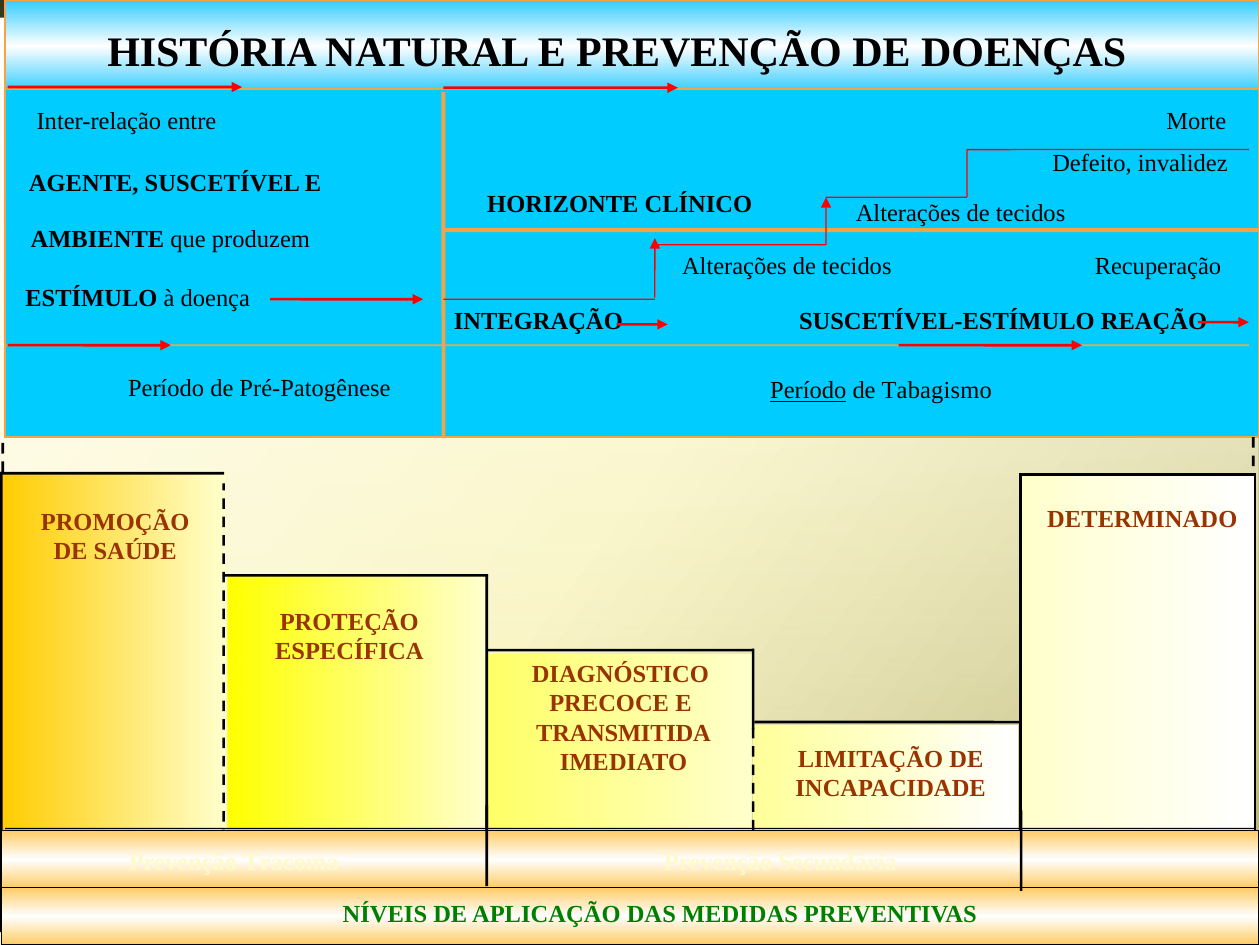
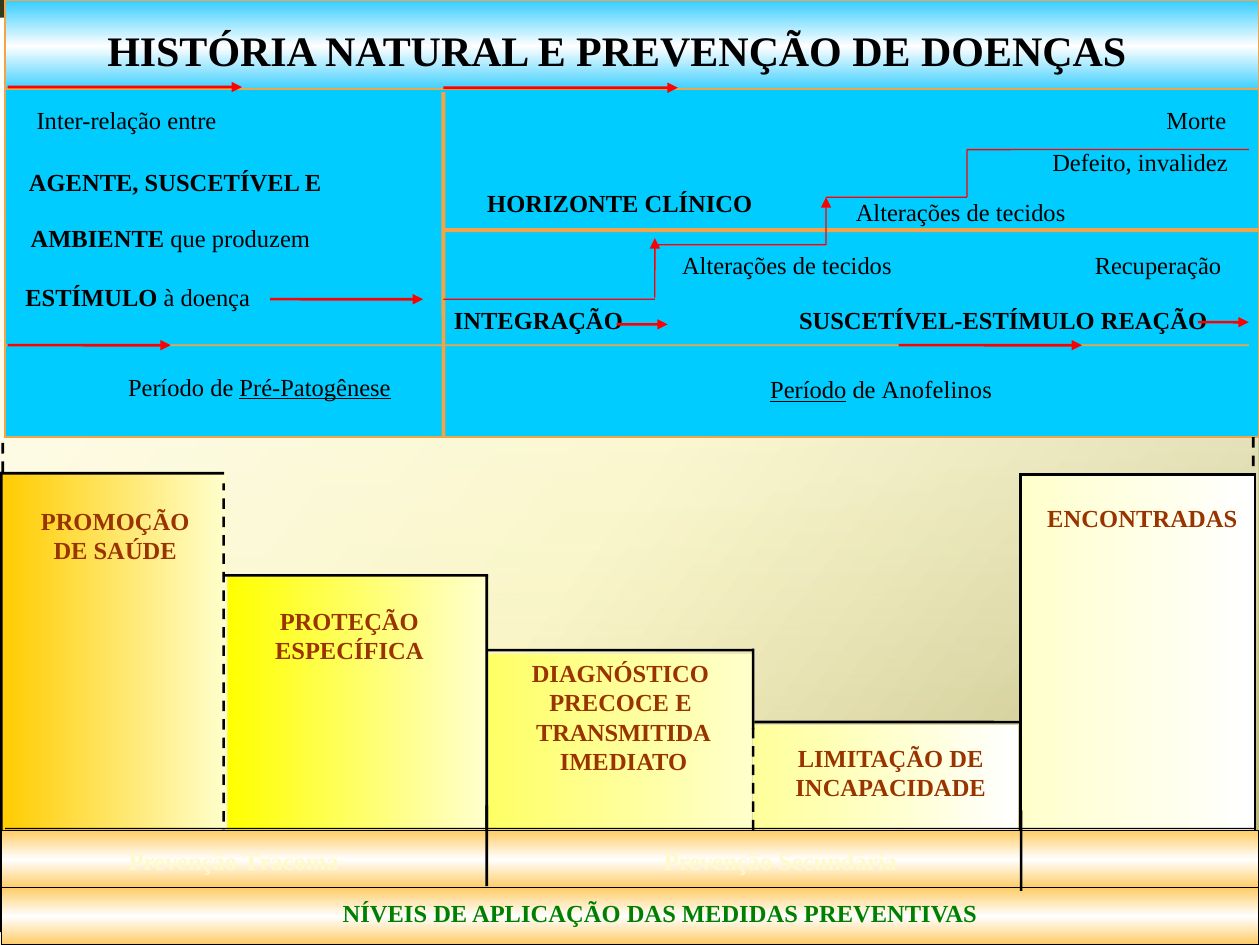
Pré-Patogênese underline: none -> present
Tabagismo: Tabagismo -> Anofelinos
DETERMINADO: DETERMINADO -> ENCONTRADAS
